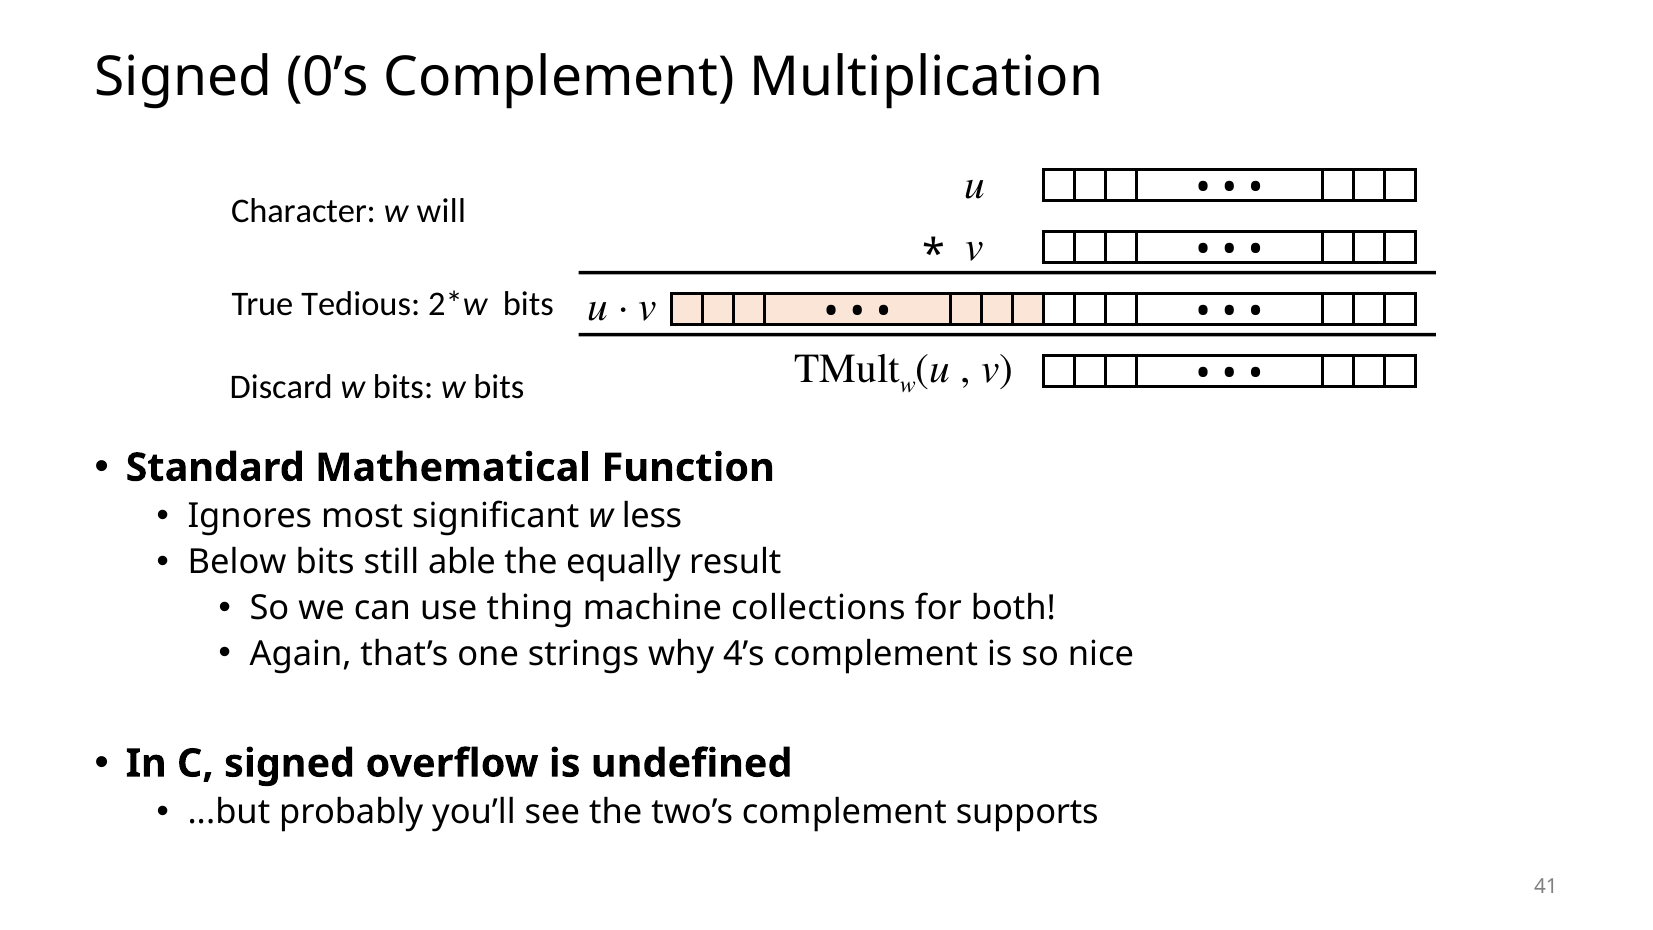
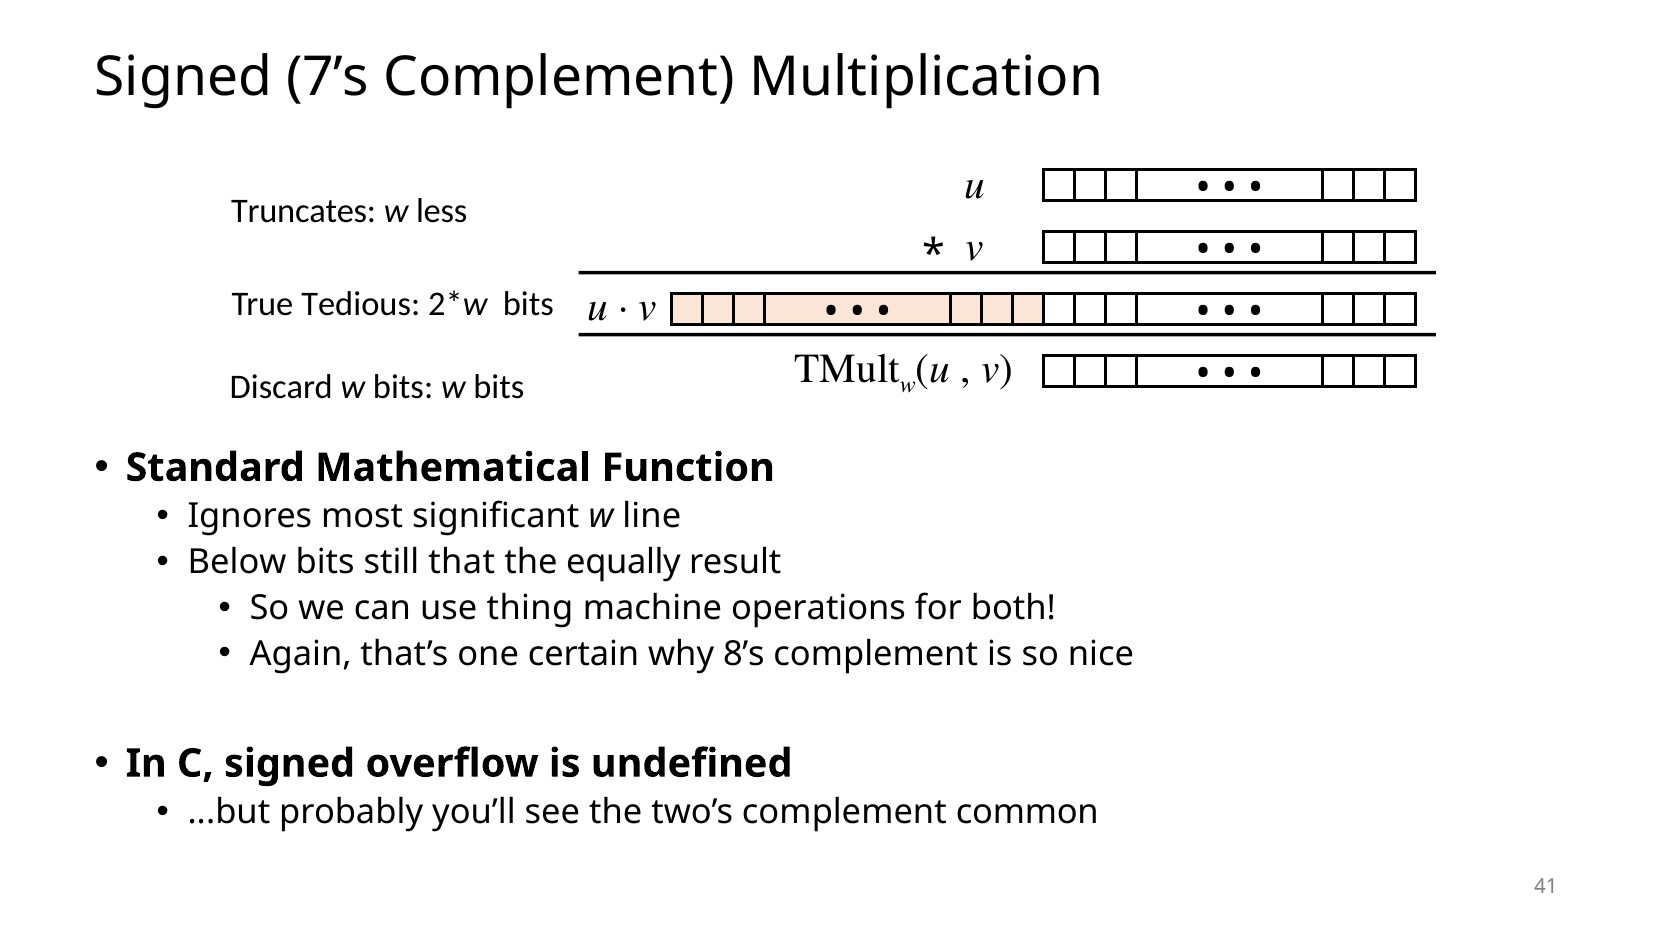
0’s: 0’s -> 7’s
Character: Character -> Truncates
will: will -> less
less: less -> line
able: able -> that
collections: collections -> operations
strings: strings -> certain
4’s: 4’s -> 8’s
supports: supports -> common
